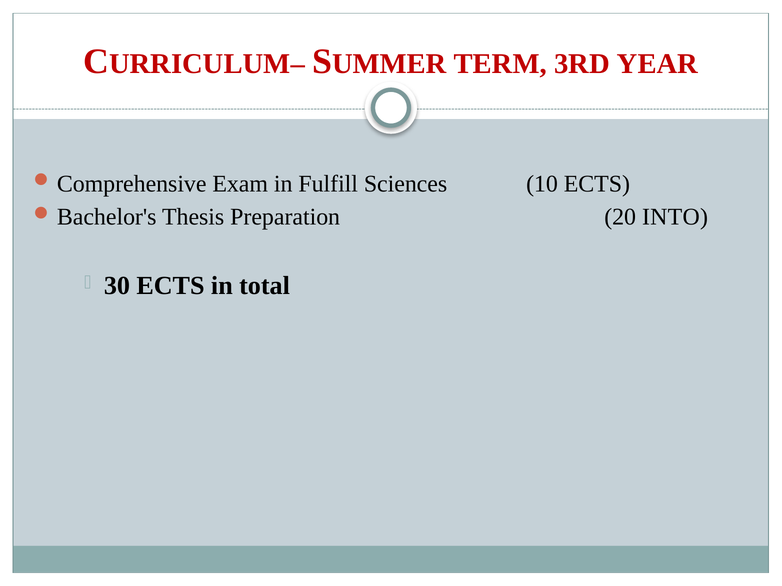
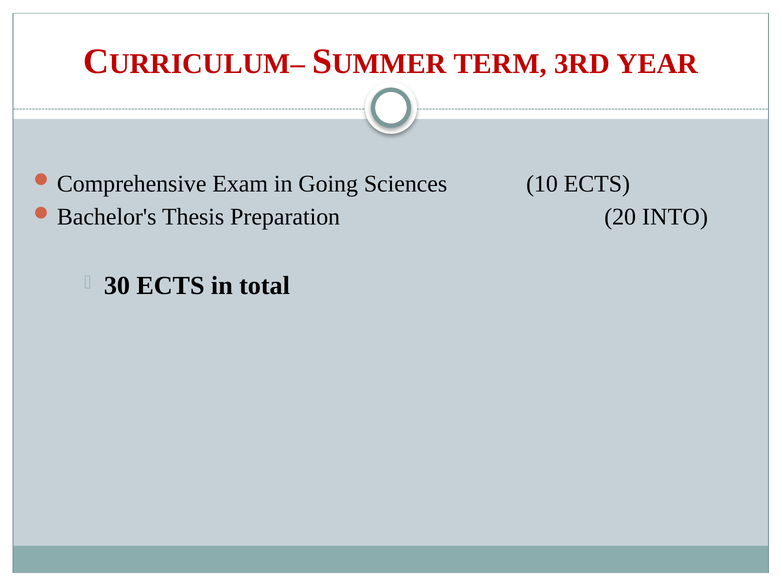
Fulfill: Fulfill -> Going
